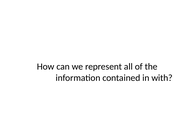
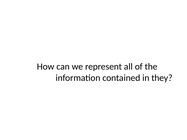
with: with -> they
